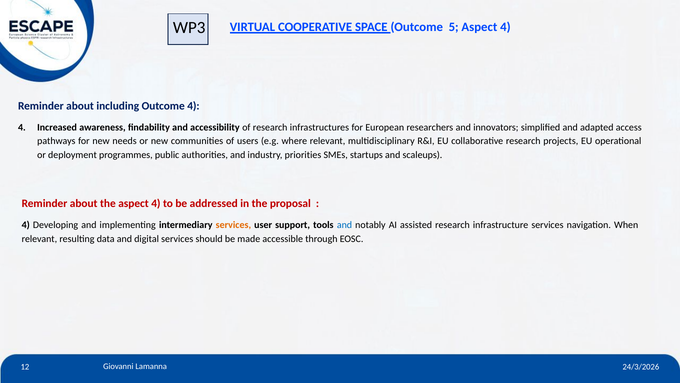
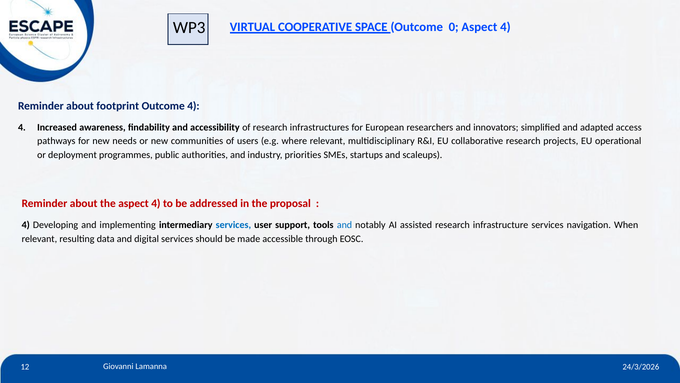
5: 5 -> 0
including: including -> footprint
services at (233, 225) colour: orange -> blue
